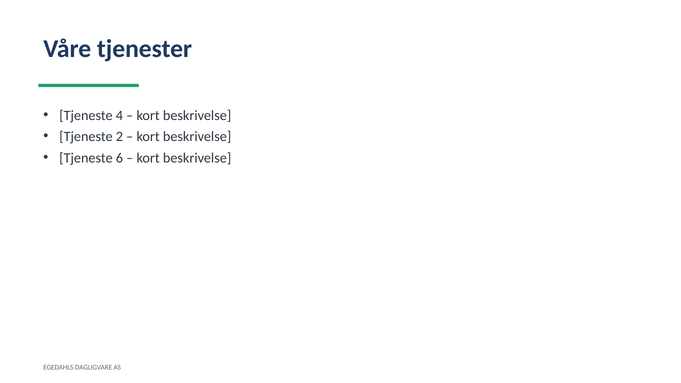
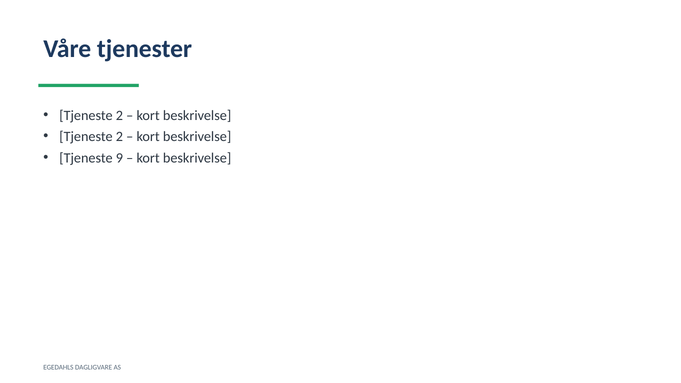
4 at (119, 115): 4 -> 2
6: 6 -> 9
